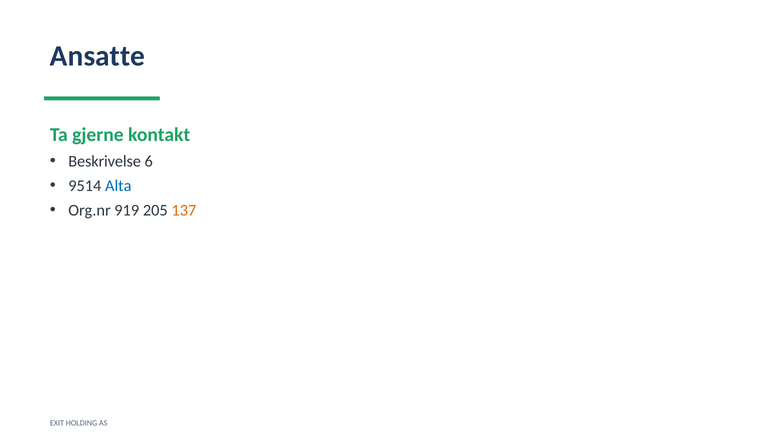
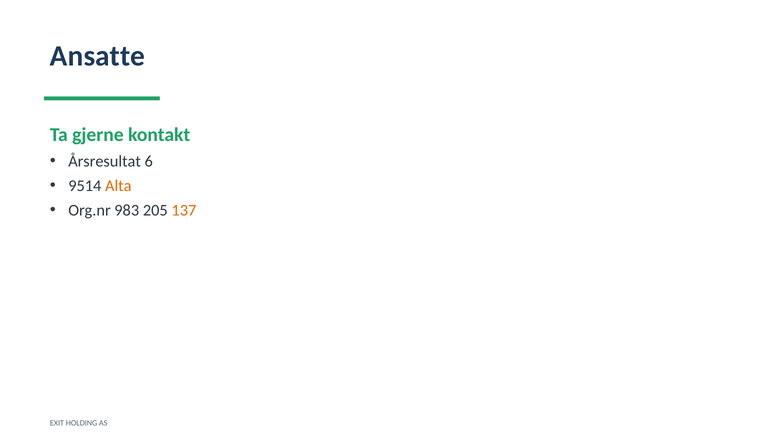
Beskrivelse: Beskrivelse -> Årsresultat
Alta colour: blue -> orange
919: 919 -> 983
